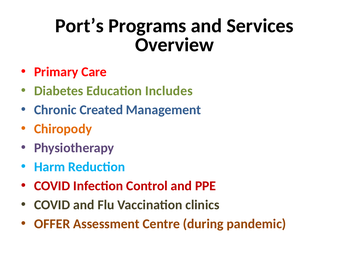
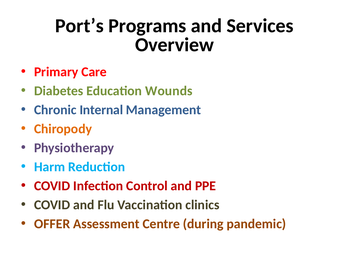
Includes: Includes -> Wounds
Created: Created -> Internal
